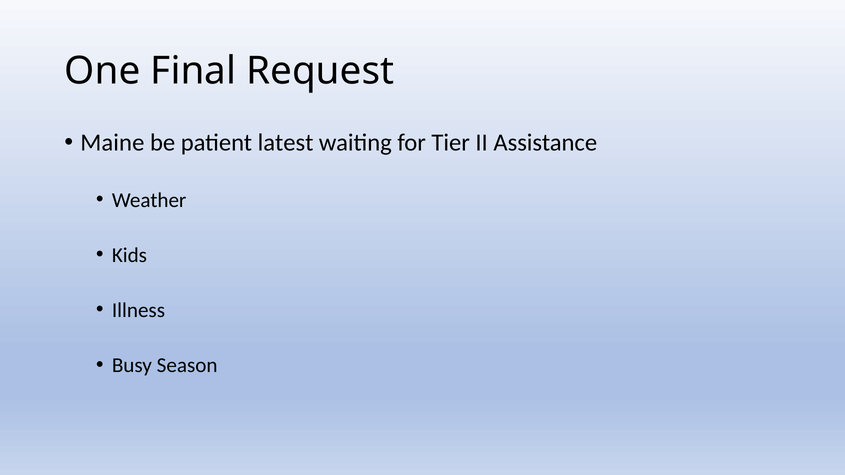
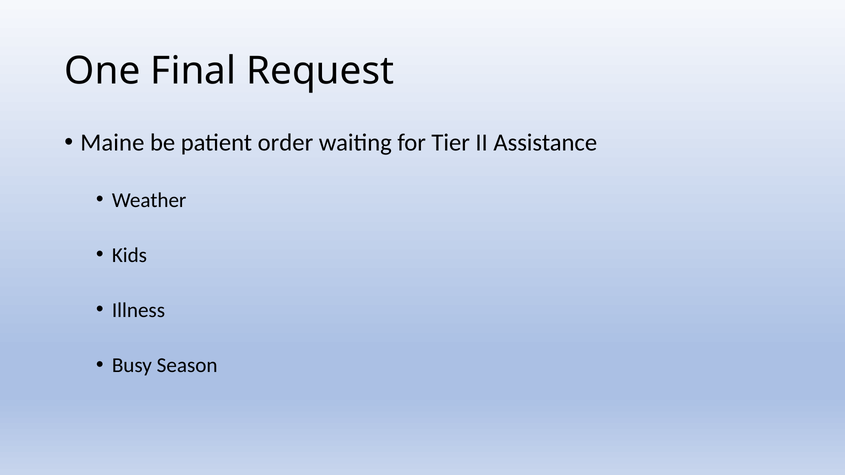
latest: latest -> order
